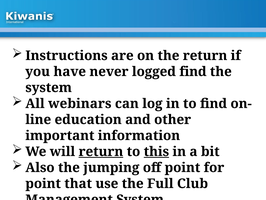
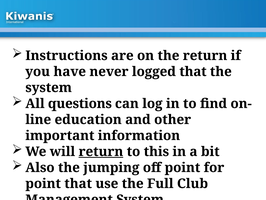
logged find: find -> that
webinars: webinars -> questions
this underline: present -> none
